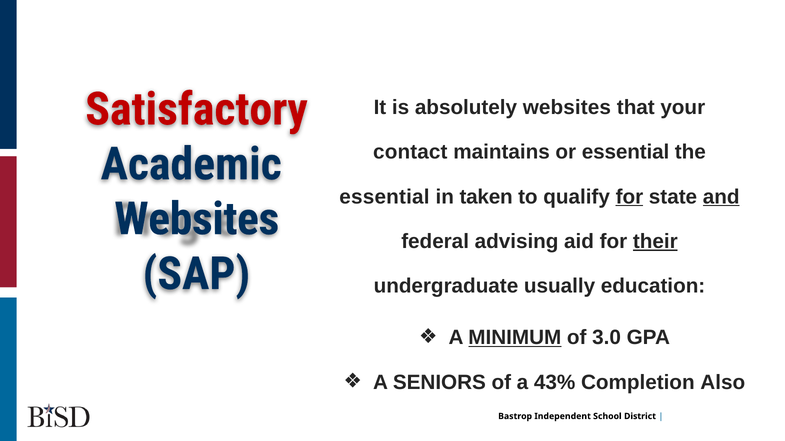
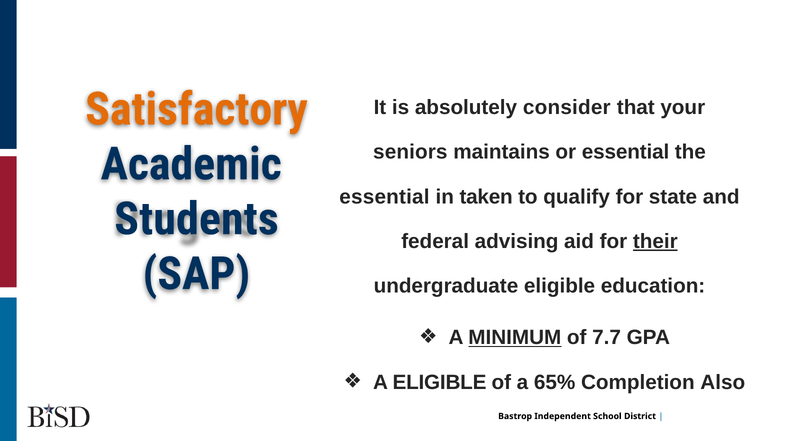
Satisfactory colour: red -> orange
absolutely websites: websites -> consider
contact: contact -> seniors
for at (629, 197) underline: present -> none
and underline: present -> none
Websites at (197, 219): Websites -> Students
undergraduate usually: usually -> eligible
3.0: 3.0 -> 7.7
A SENIORS: SENIORS -> ELIGIBLE
43%: 43% -> 65%
